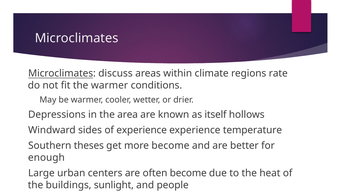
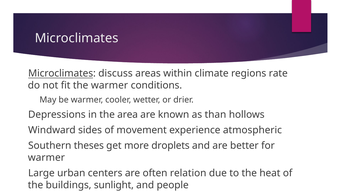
itself: itself -> than
of experience: experience -> movement
temperature: temperature -> atmospheric
more become: become -> droplets
enough at (46, 157): enough -> warmer
often become: become -> relation
